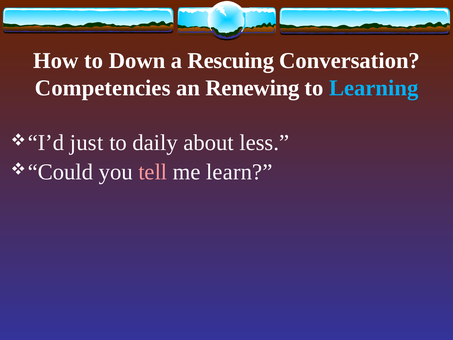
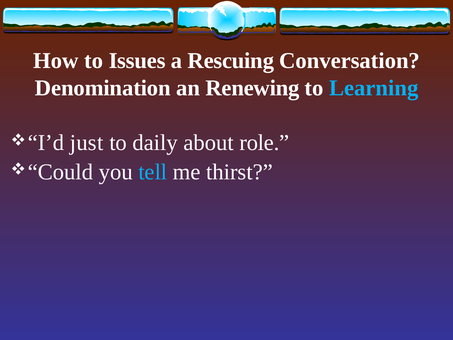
Down: Down -> Issues
Competencies: Competencies -> Denomination
less: less -> role
tell colour: pink -> light blue
learn: learn -> thirst
